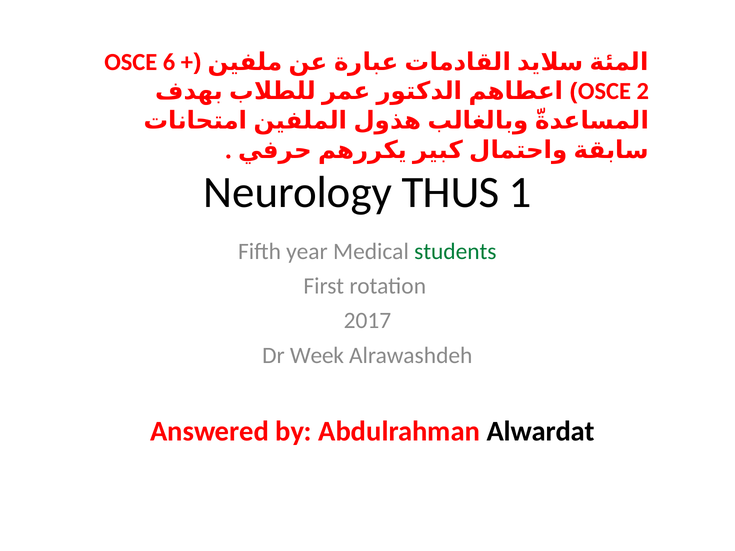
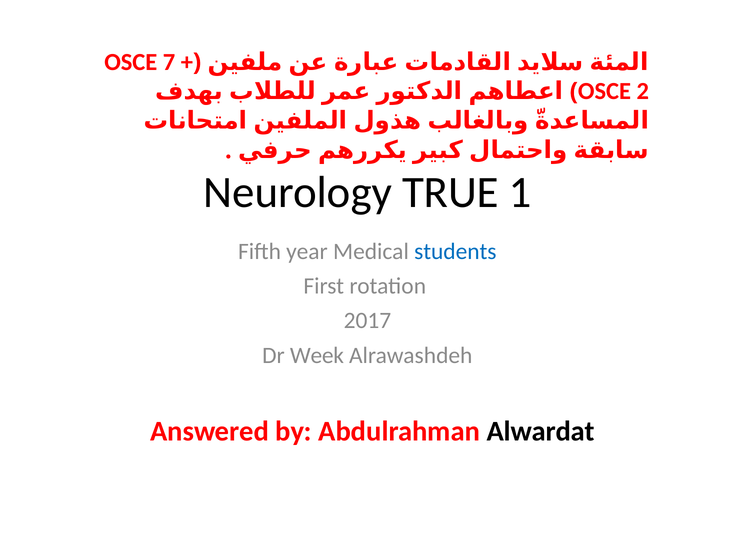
6: 6 -> 7
THUS: THUS -> TRUE
students colour: green -> blue
